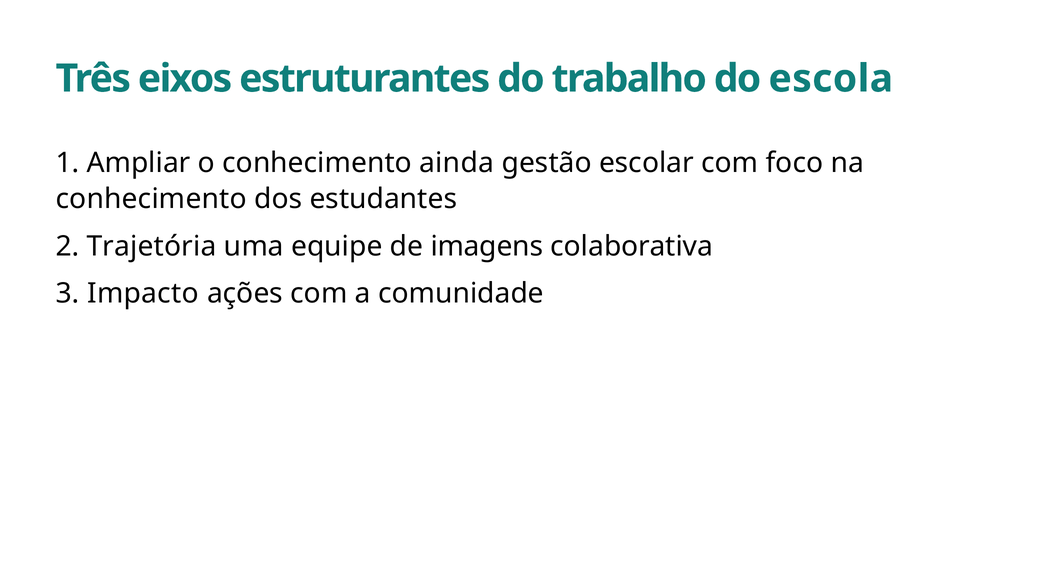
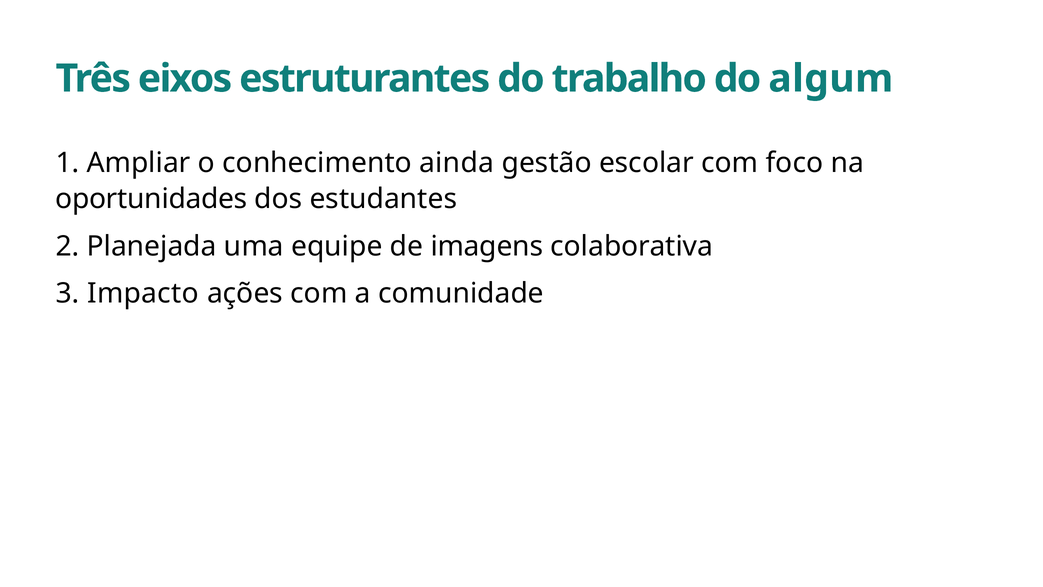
escola: escola -> algum
conhecimento at (151, 199): conhecimento -> oportunidades
Trajetória: Trajetória -> Planejada
